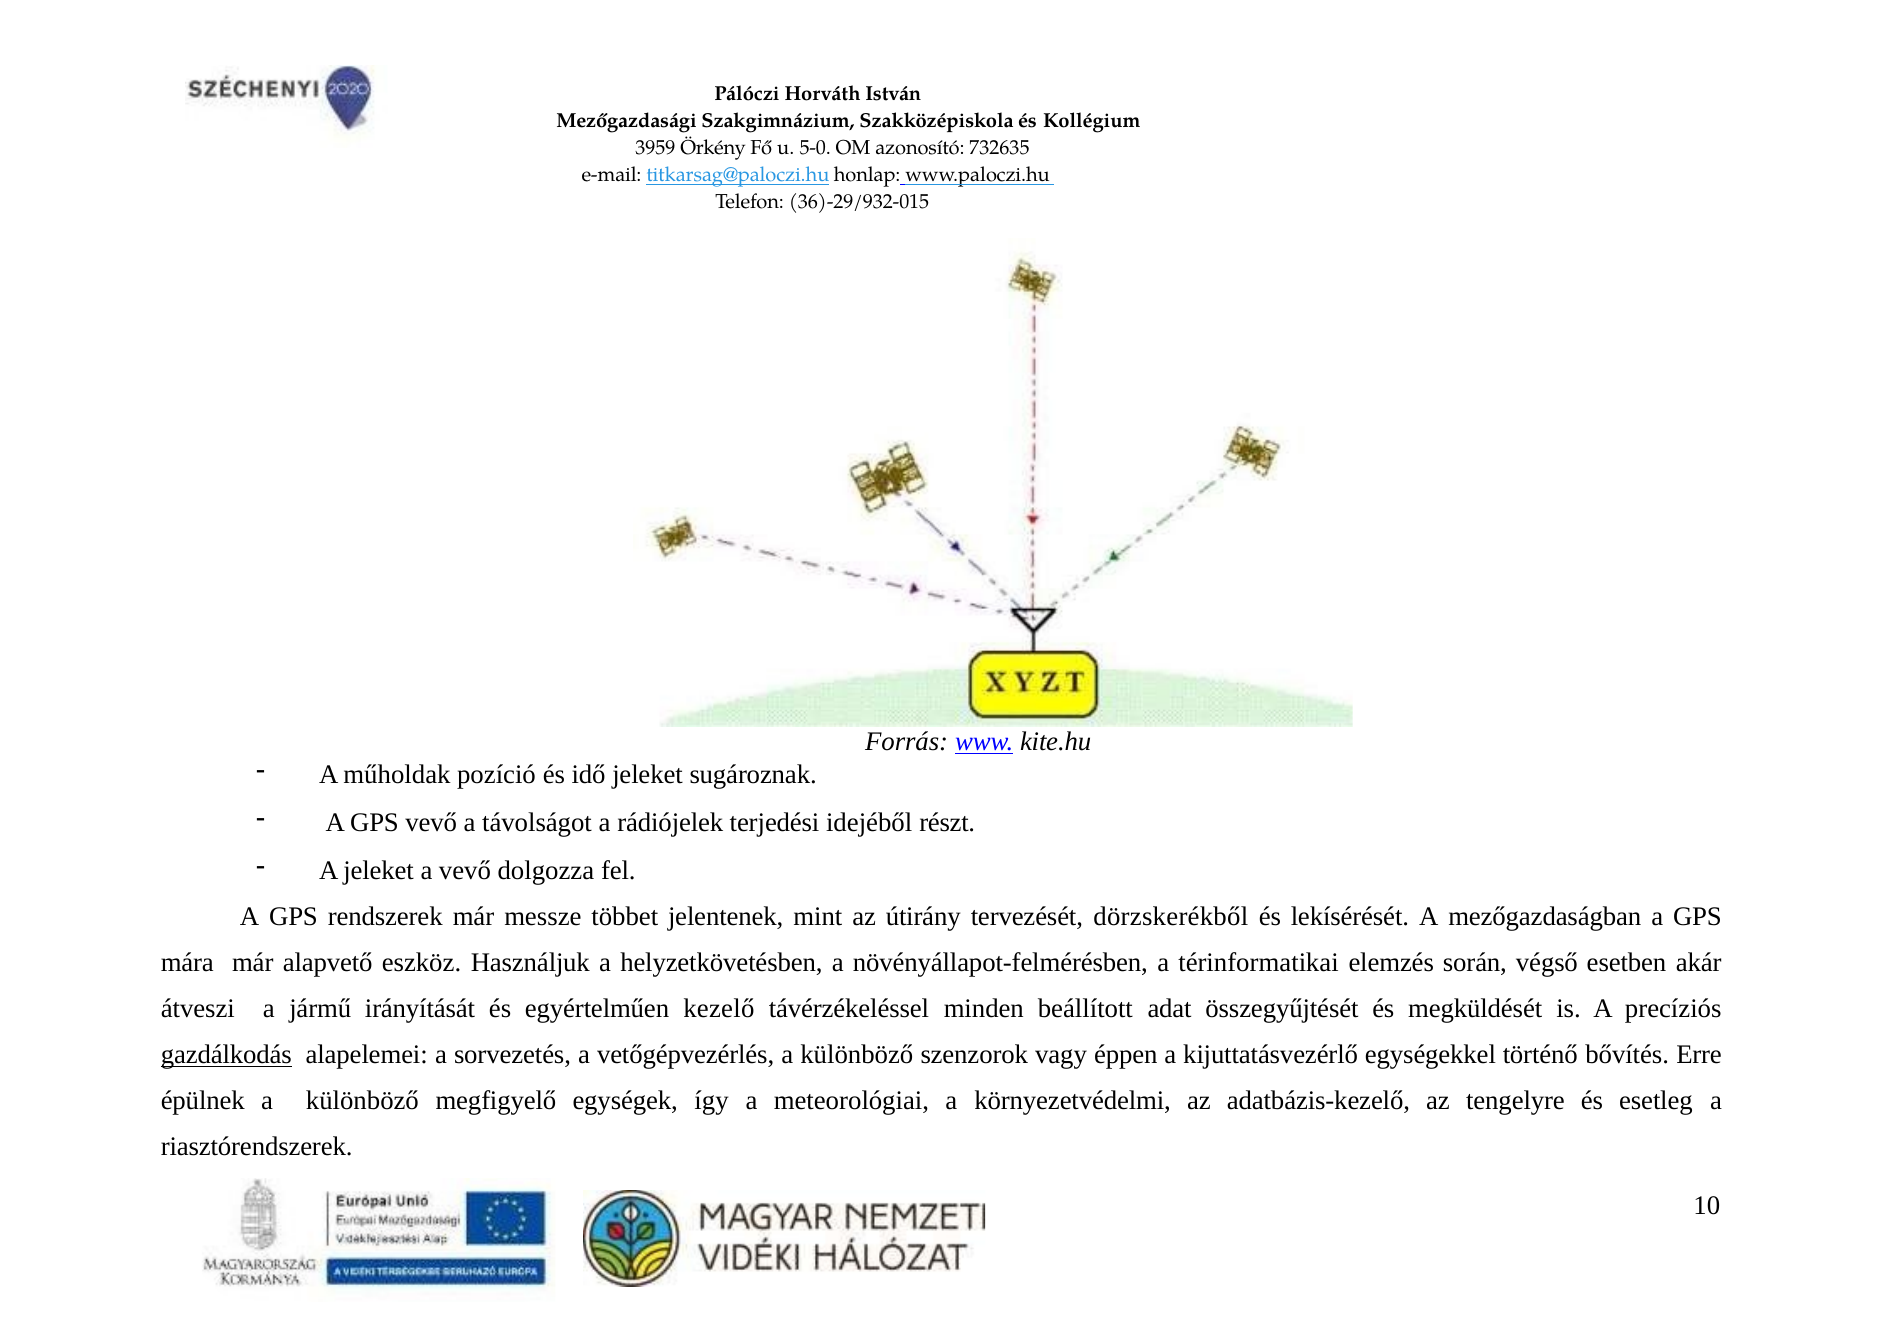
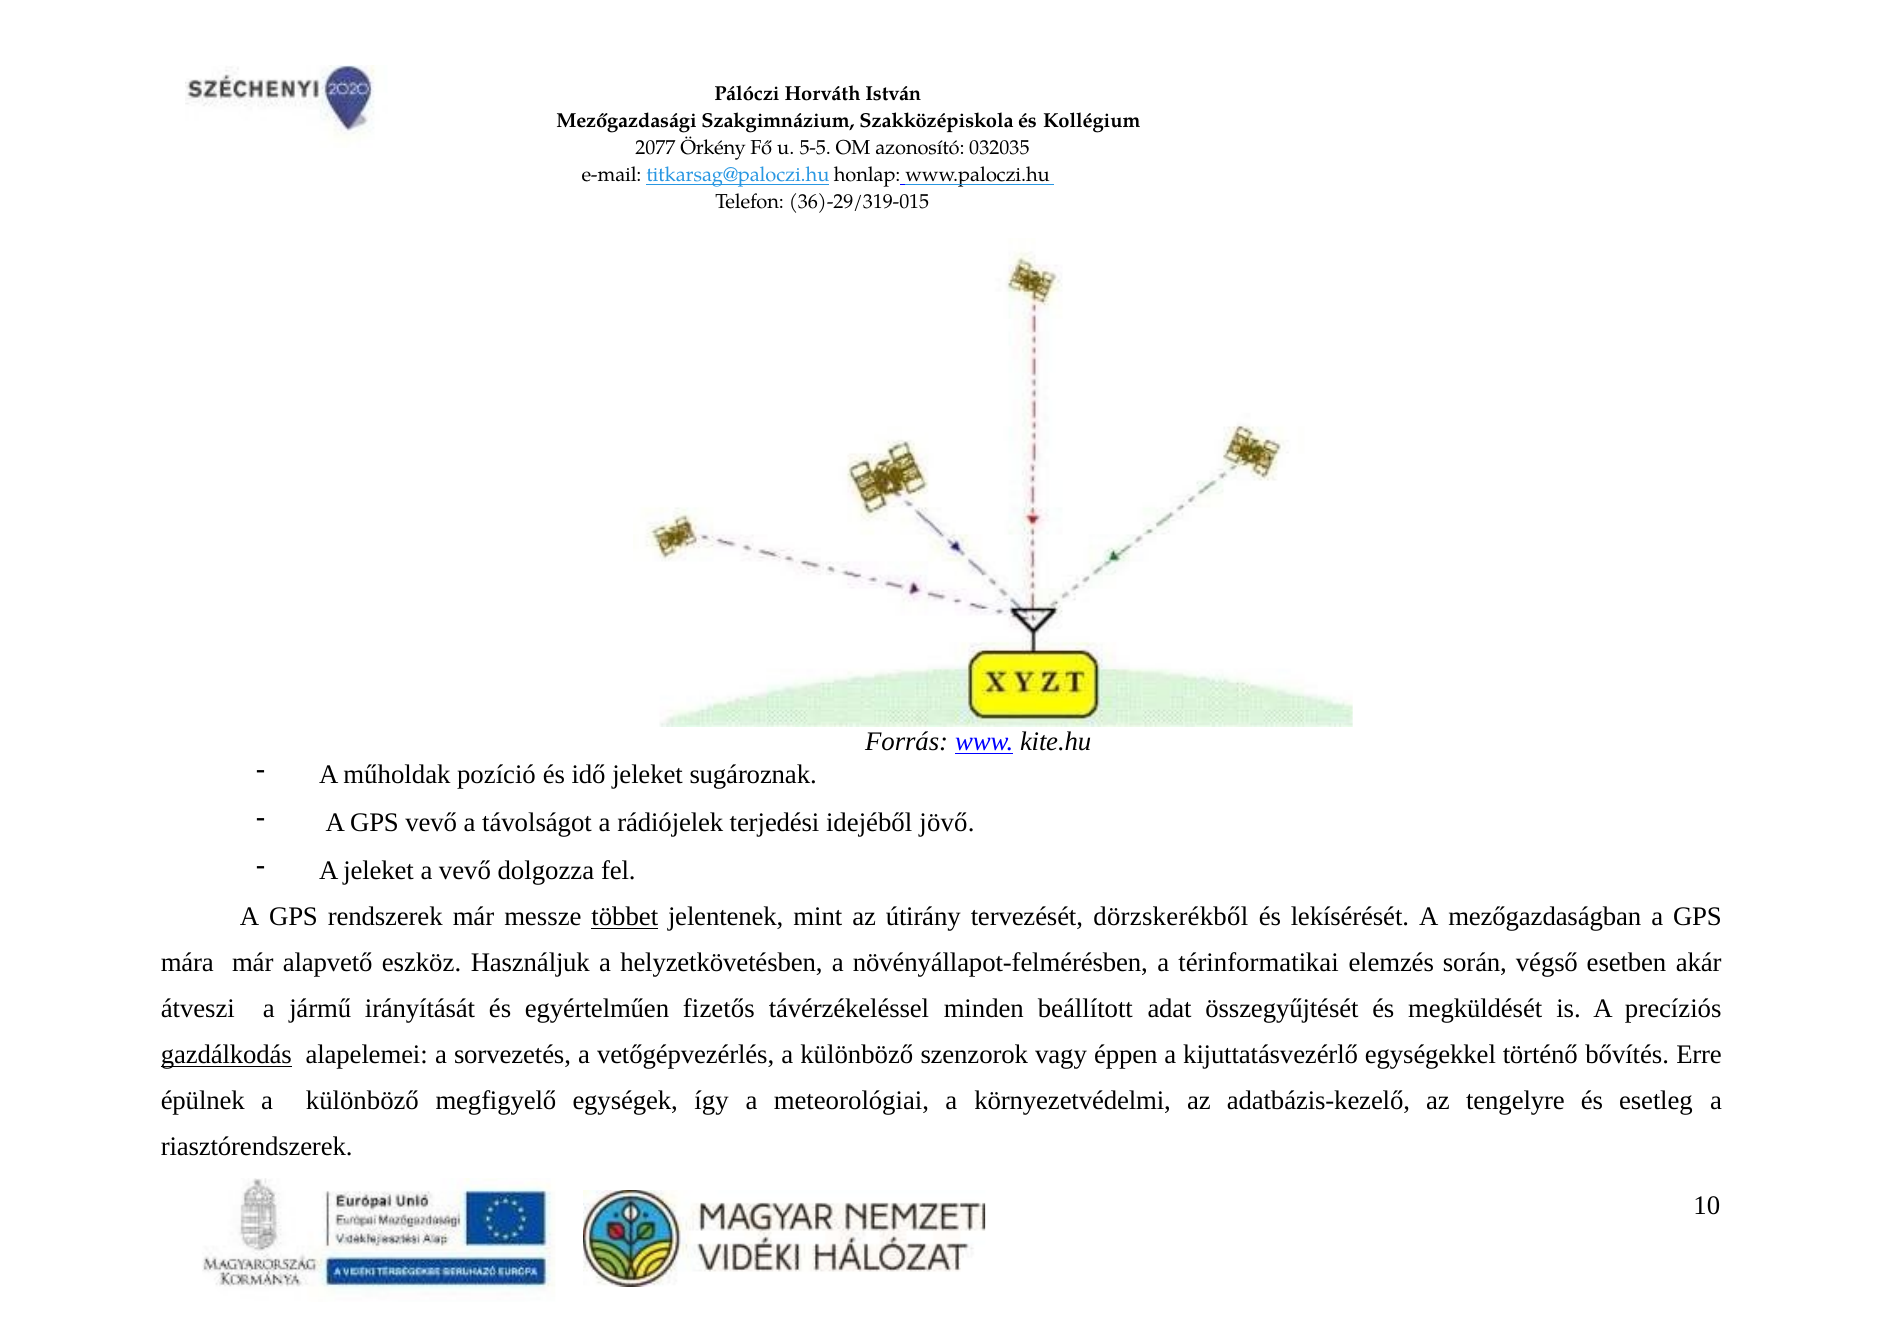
3959: 3959 -> 2077
5-0: 5-0 -> 5-5
732635: 732635 -> 032035
36)-29/932-015: 36)-29/932-015 -> 36)-29/319-015
részt: részt -> jövő
többet underline: none -> present
kezelő: kezelő -> fizetős
